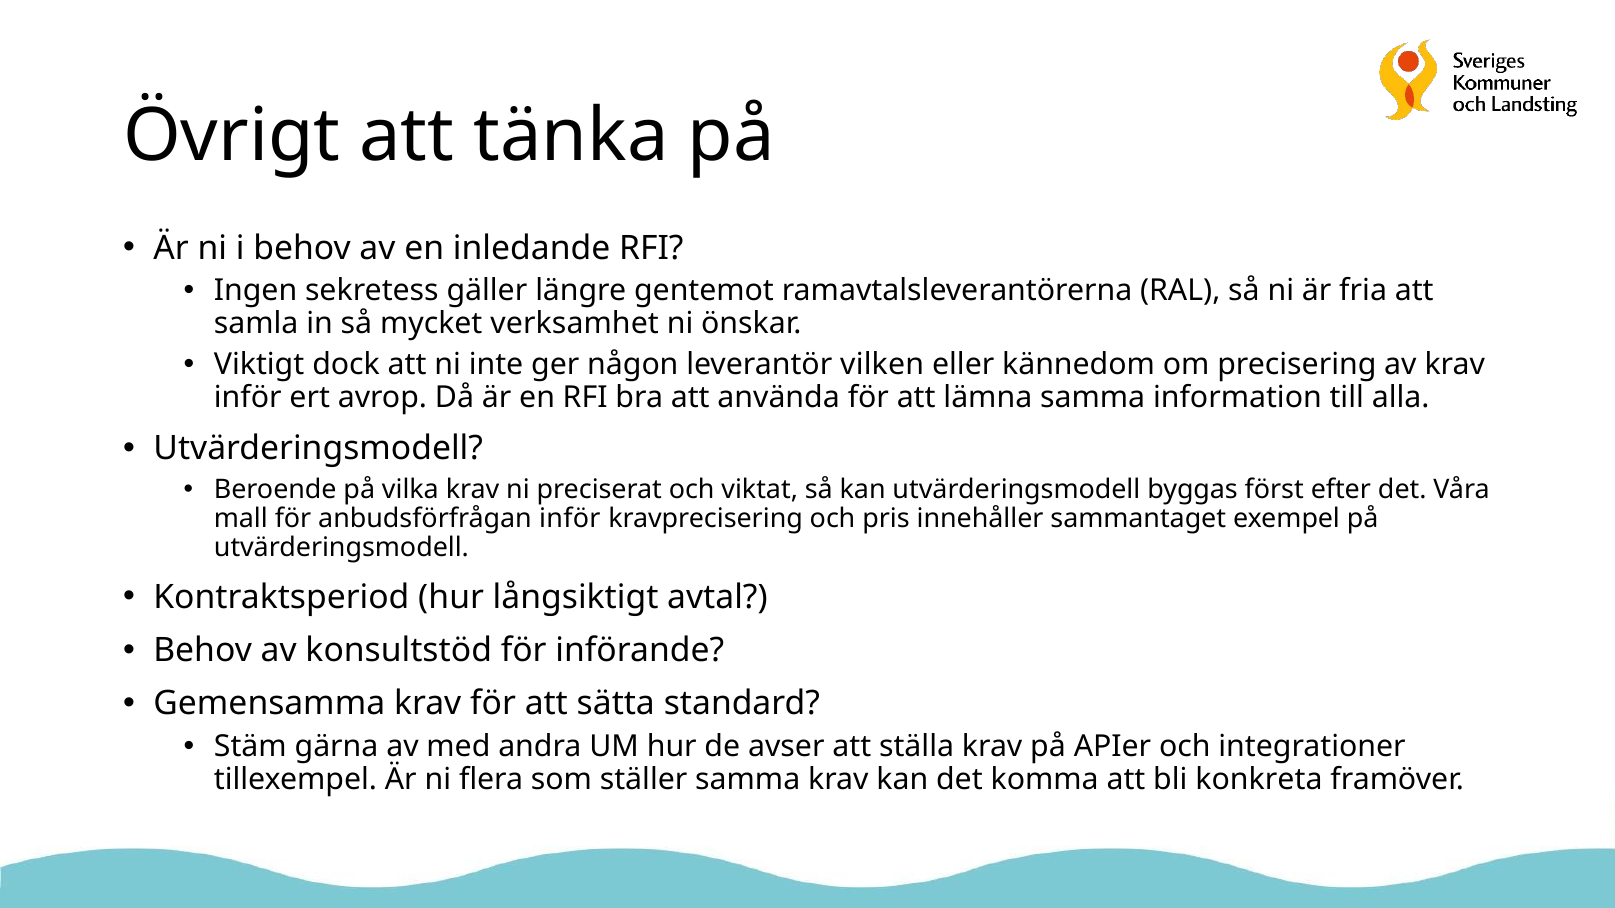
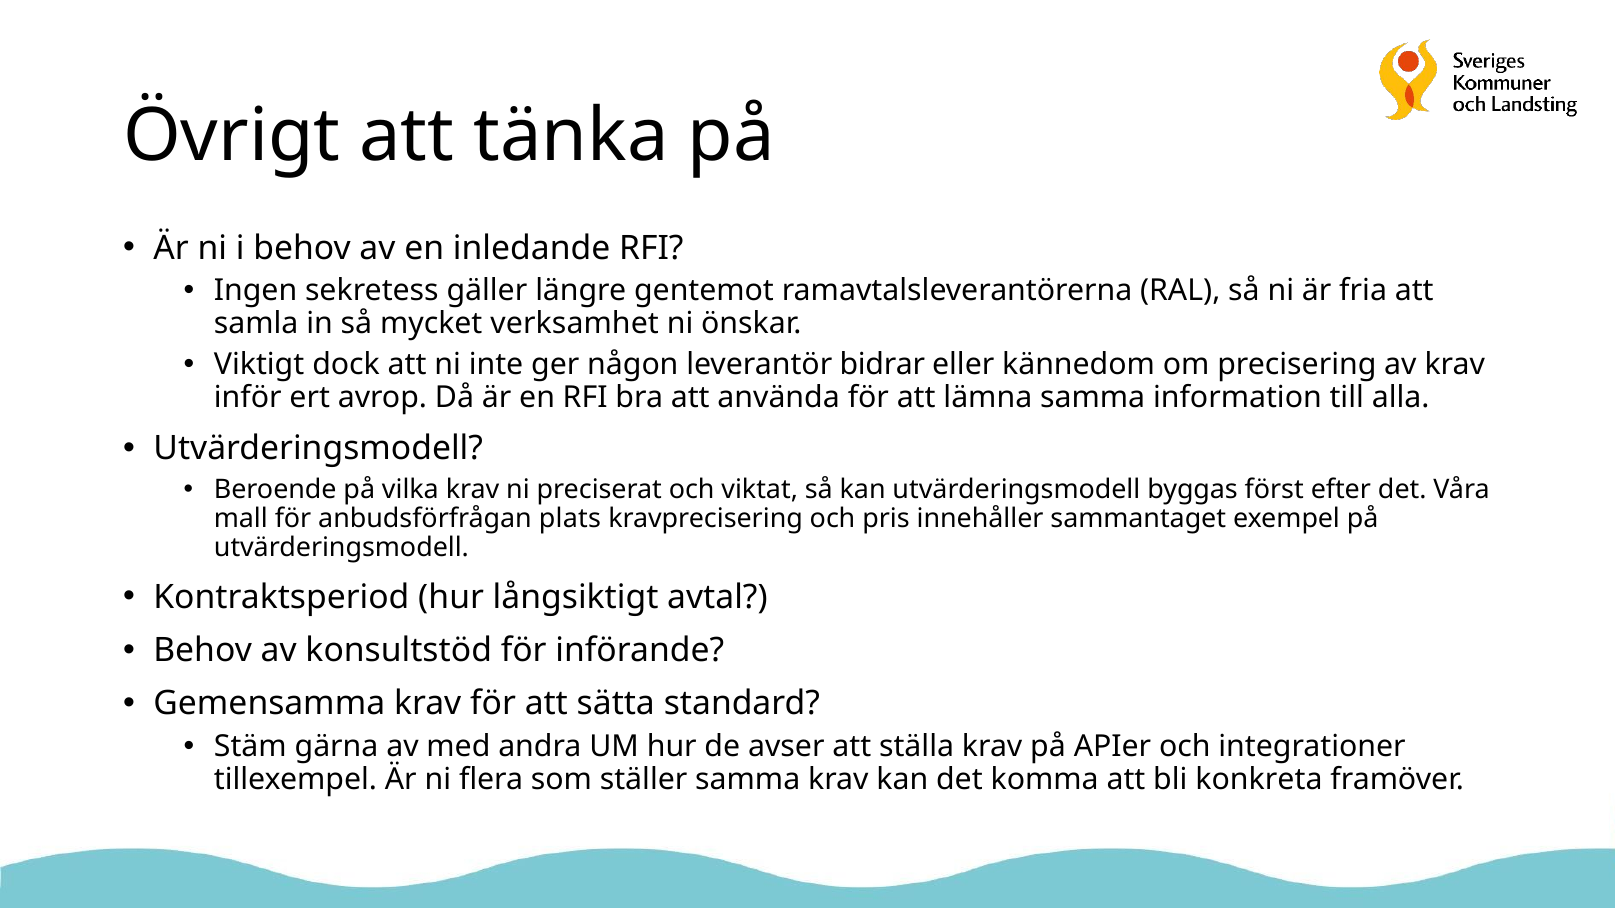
vilken: vilken -> bidrar
anbudsförfrågan inför: inför -> plats
